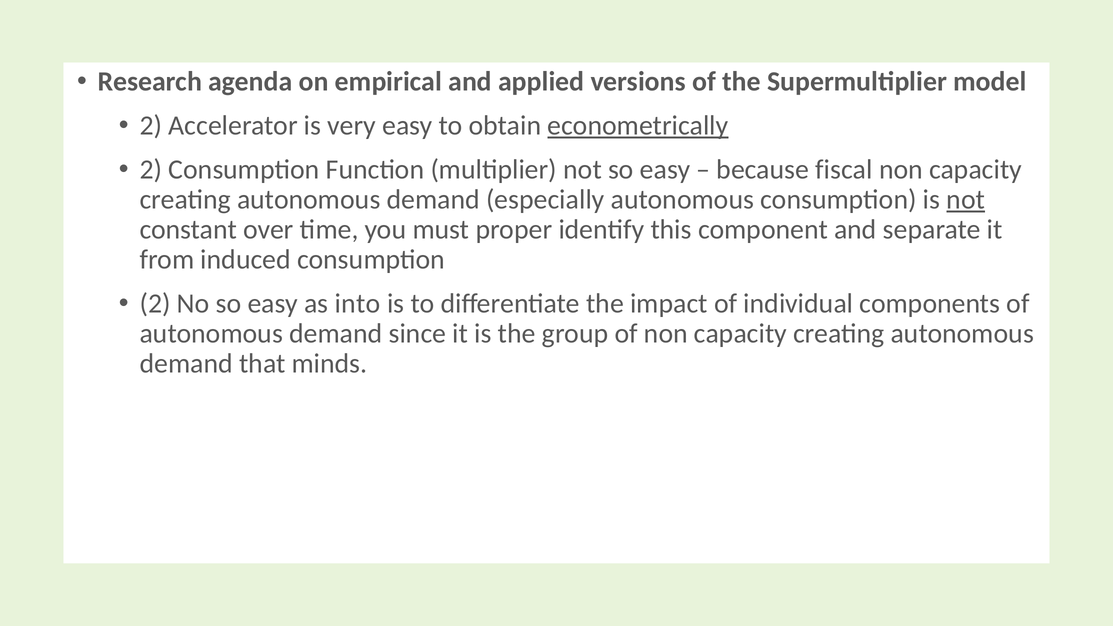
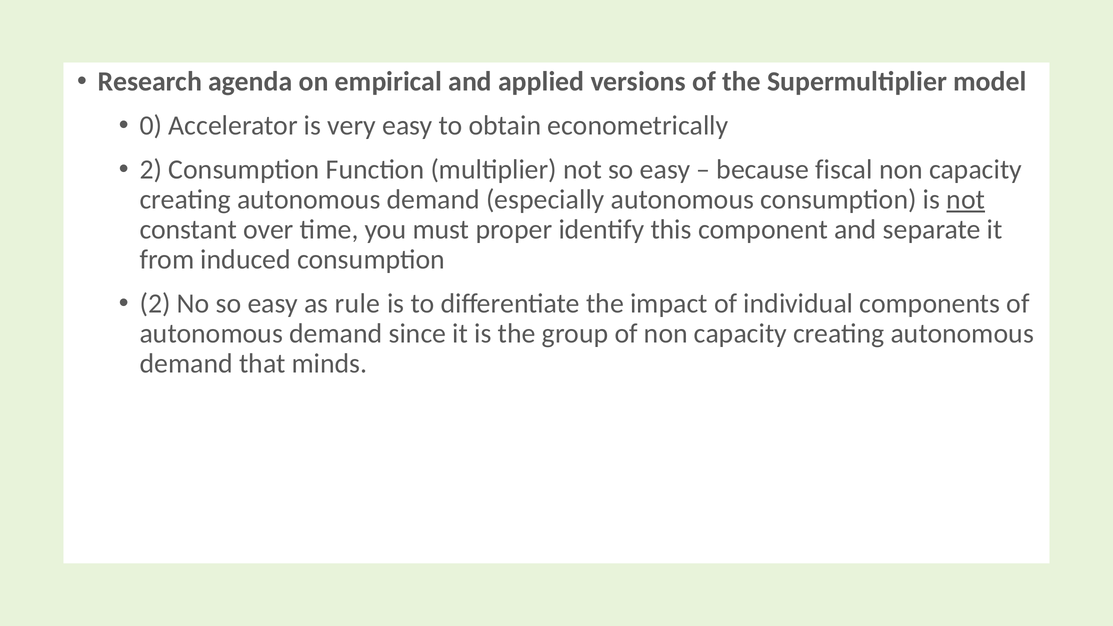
2 at (151, 126): 2 -> 0
econometrically underline: present -> none
into: into -> rule
